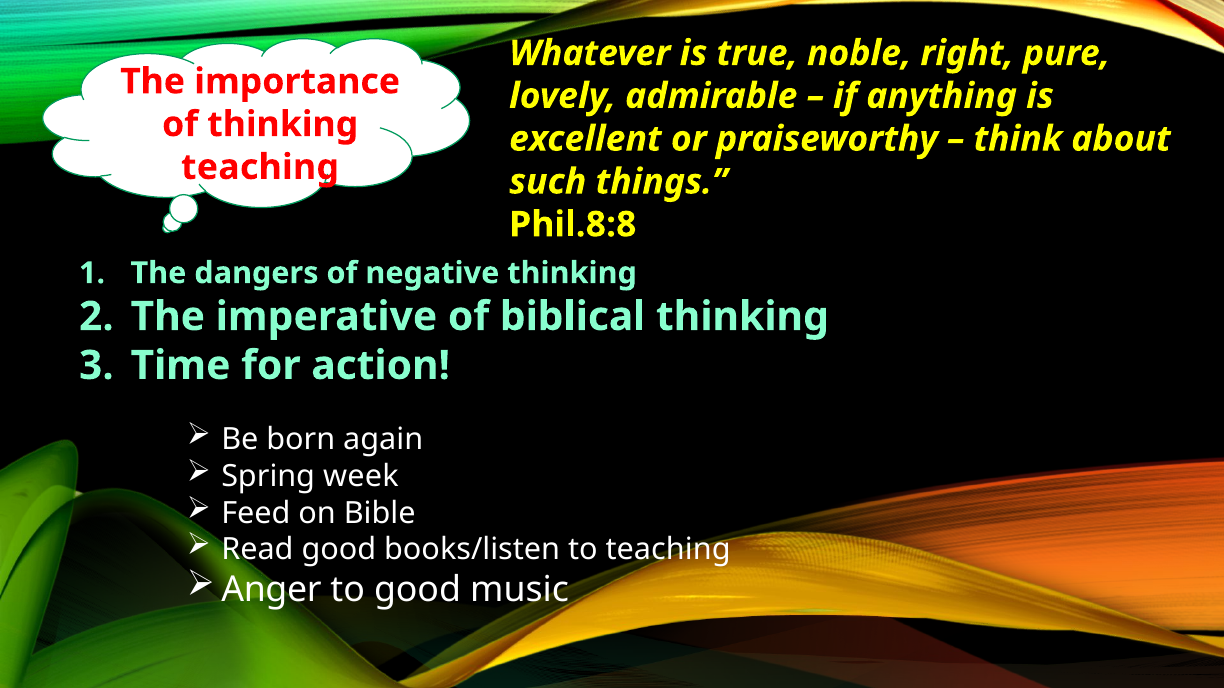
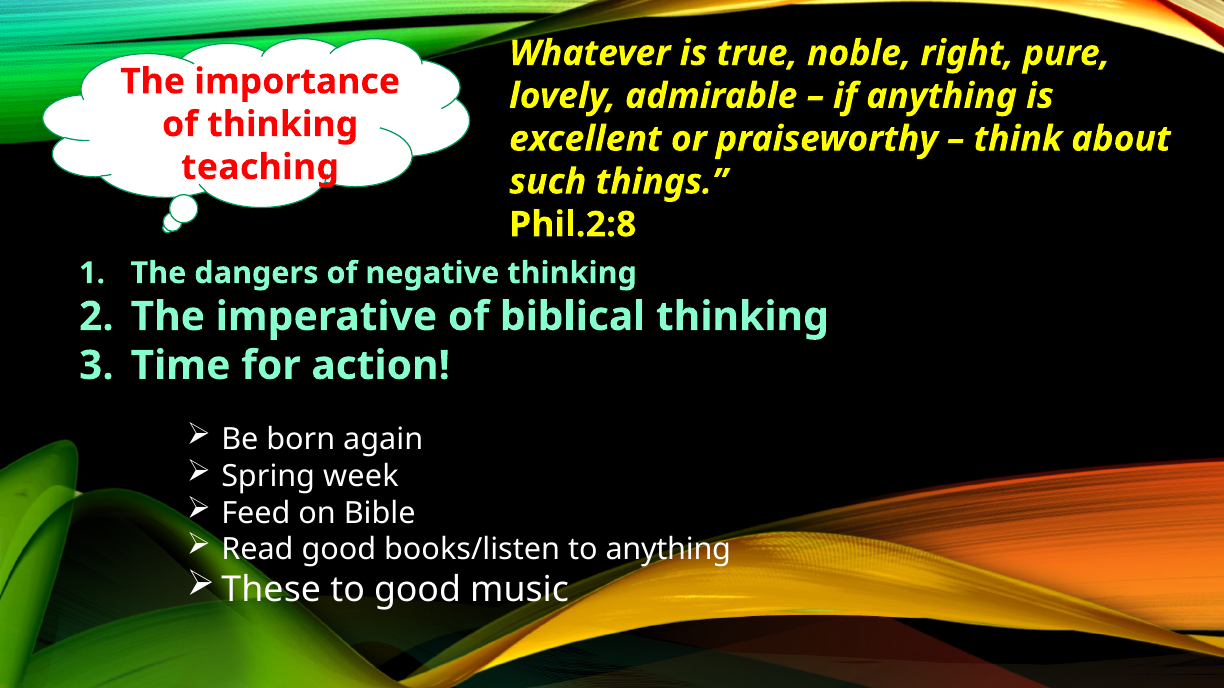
Phil.8:8: Phil.8:8 -> Phil.2:8
to teaching: teaching -> anything
Anger: Anger -> These
